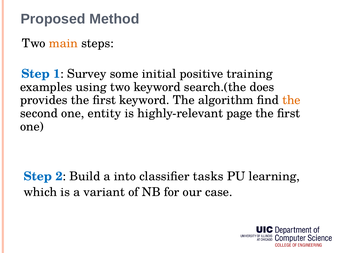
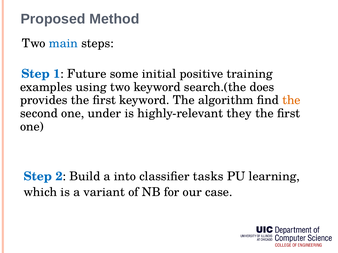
main colour: orange -> blue
Survey: Survey -> Future
entity: entity -> under
page: page -> they
